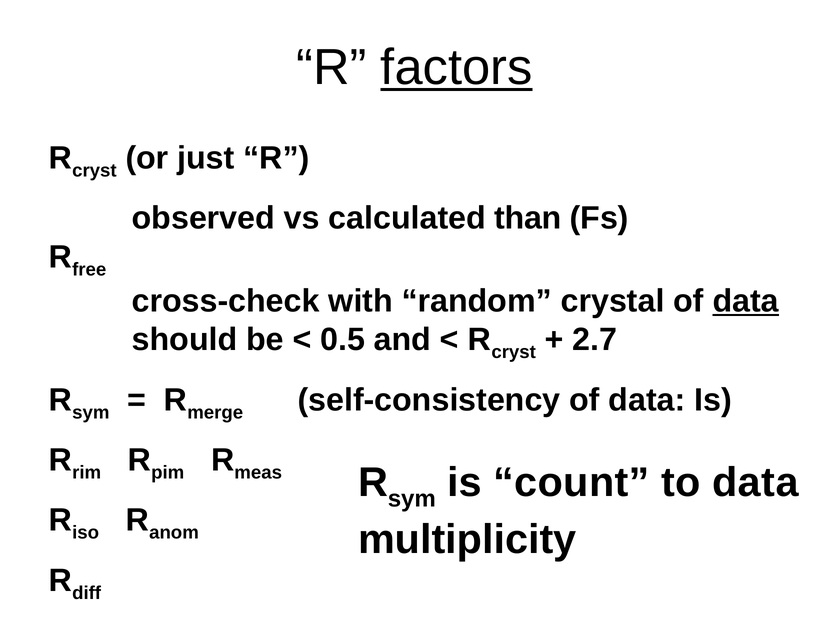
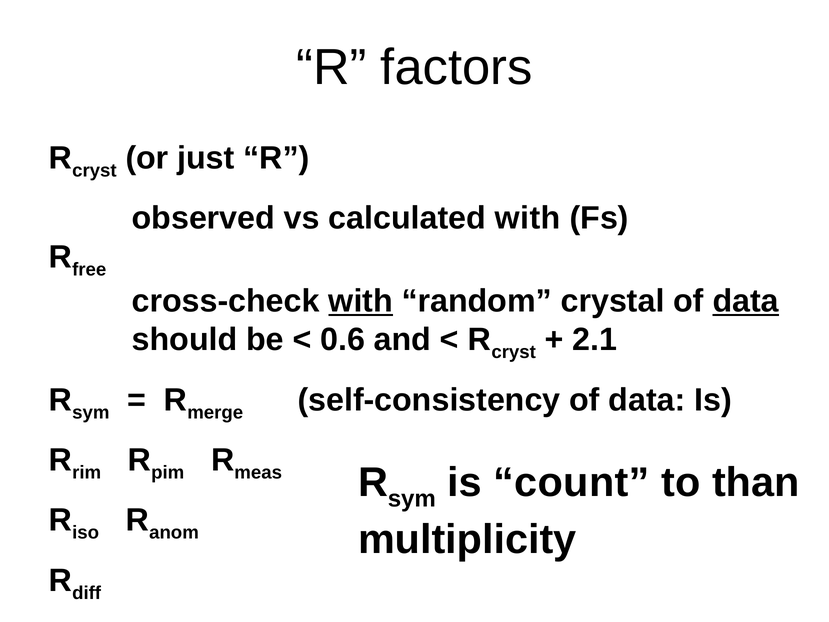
factors underline: present -> none
calculated than: than -> with
with at (361, 301) underline: none -> present
0.5: 0.5 -> 0.6
2.7: 2.7 -> 2.1
to data: data -> than
